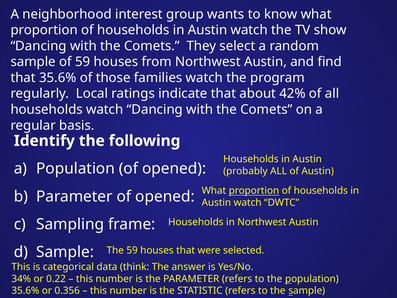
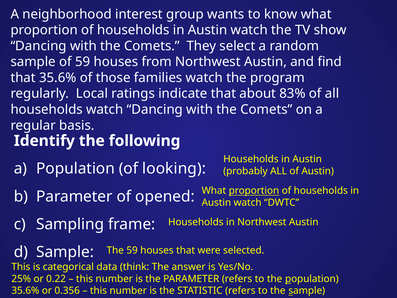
42%: 42% -> 83%
Population of opened: opened -> looking
34%: 34% -> 25%
